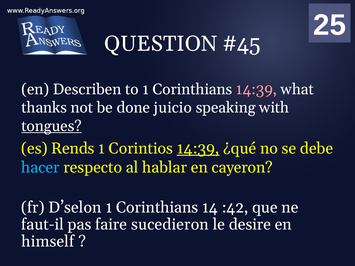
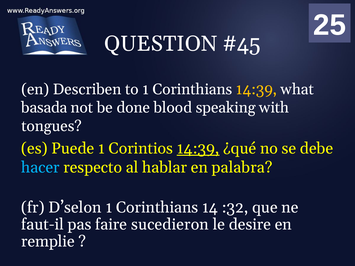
14:39 at (257, 89) colour: pink -> yellow
thanks: thanks -> basada
juicio: juicio -> blood
tongues underline: present -> none
Rends: Rends -> Puede
cayeron: cayeron -> palabra
:42: :42 -> :32
himself: himself -> remplie
